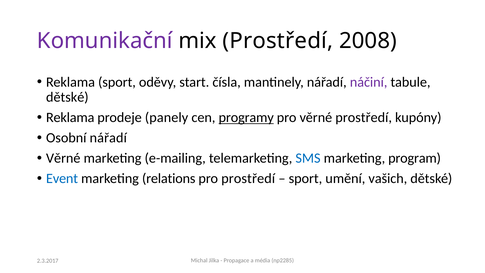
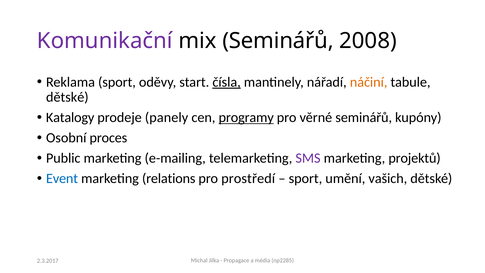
mix Prostředí: Prostředí -> Seminářů
čísla underline: none -> present
náčiní colour: purple -> orange
Reklama at (70, 118): Reklama -> Katalogy
věrné prostředí: prostředí -> seminářů
Osobní nářadí: nářadí -> proces
Věrné at (63, 158): Věrné -> Public
SMS colour: blue -> purple
program: program -> projektů
